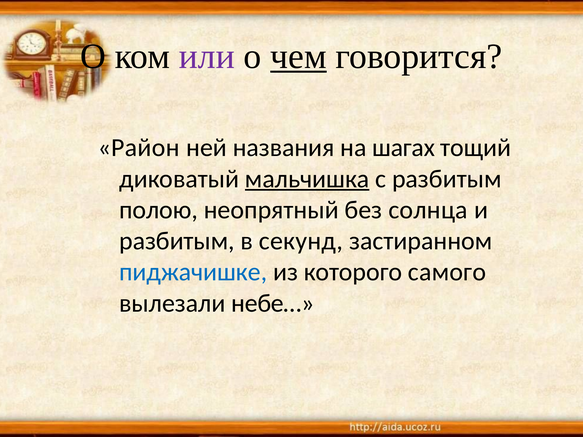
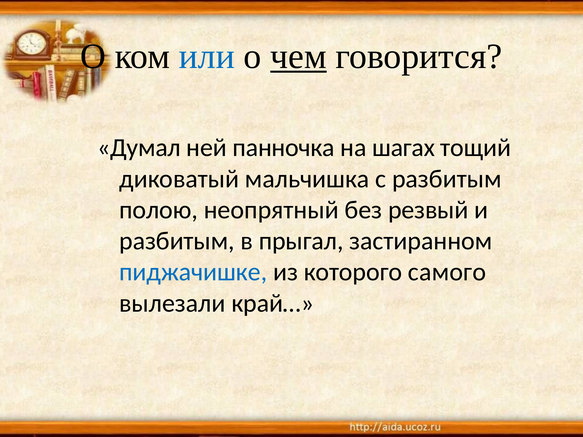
или colour: purple -> blue
Район: Район -> Думал
названия: названия -> панночка
мальчишка underline: present -> none
солнца: солнца -> резвый
секунд: секунд -> прыгал
небе…: небе… -> край…
